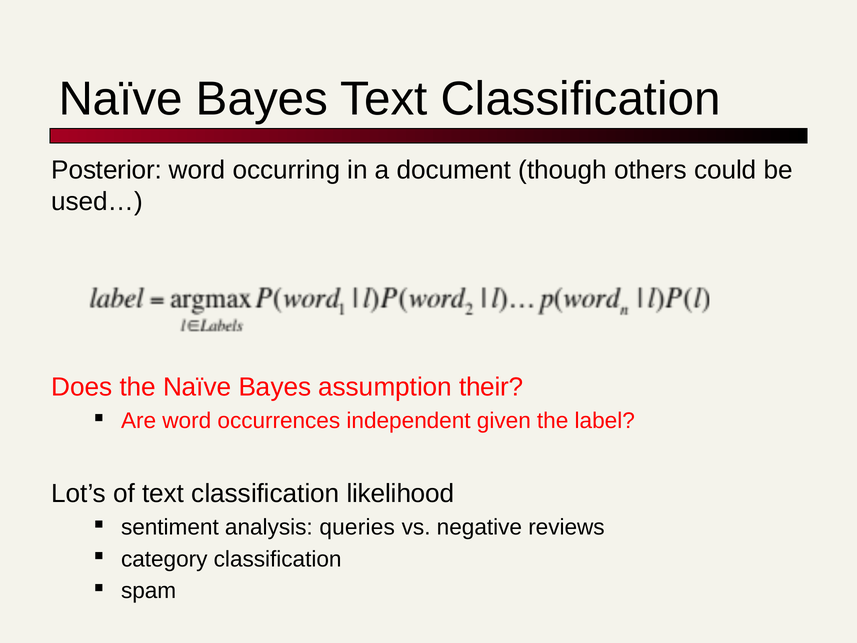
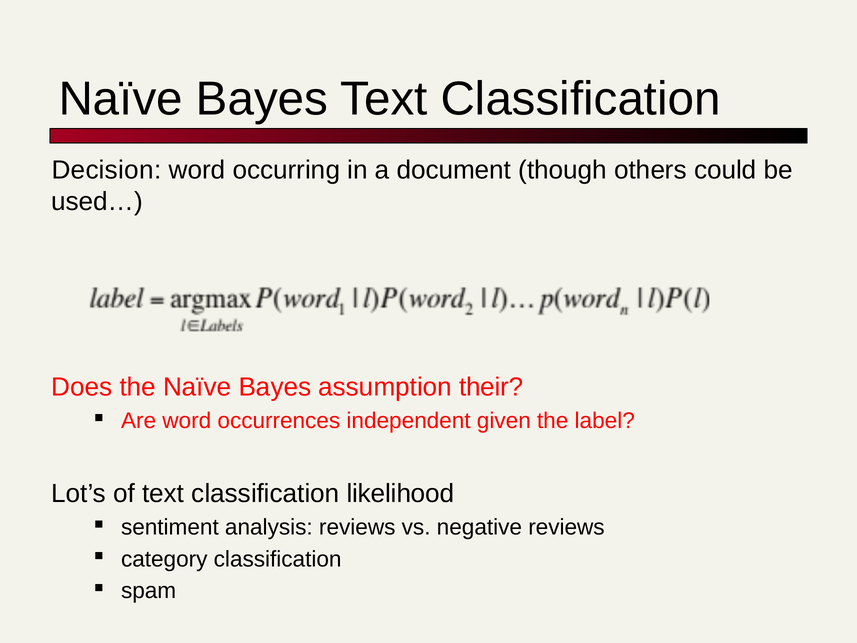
Posterior: Posterior -> Decision
analysis queries: queries -> reviews
